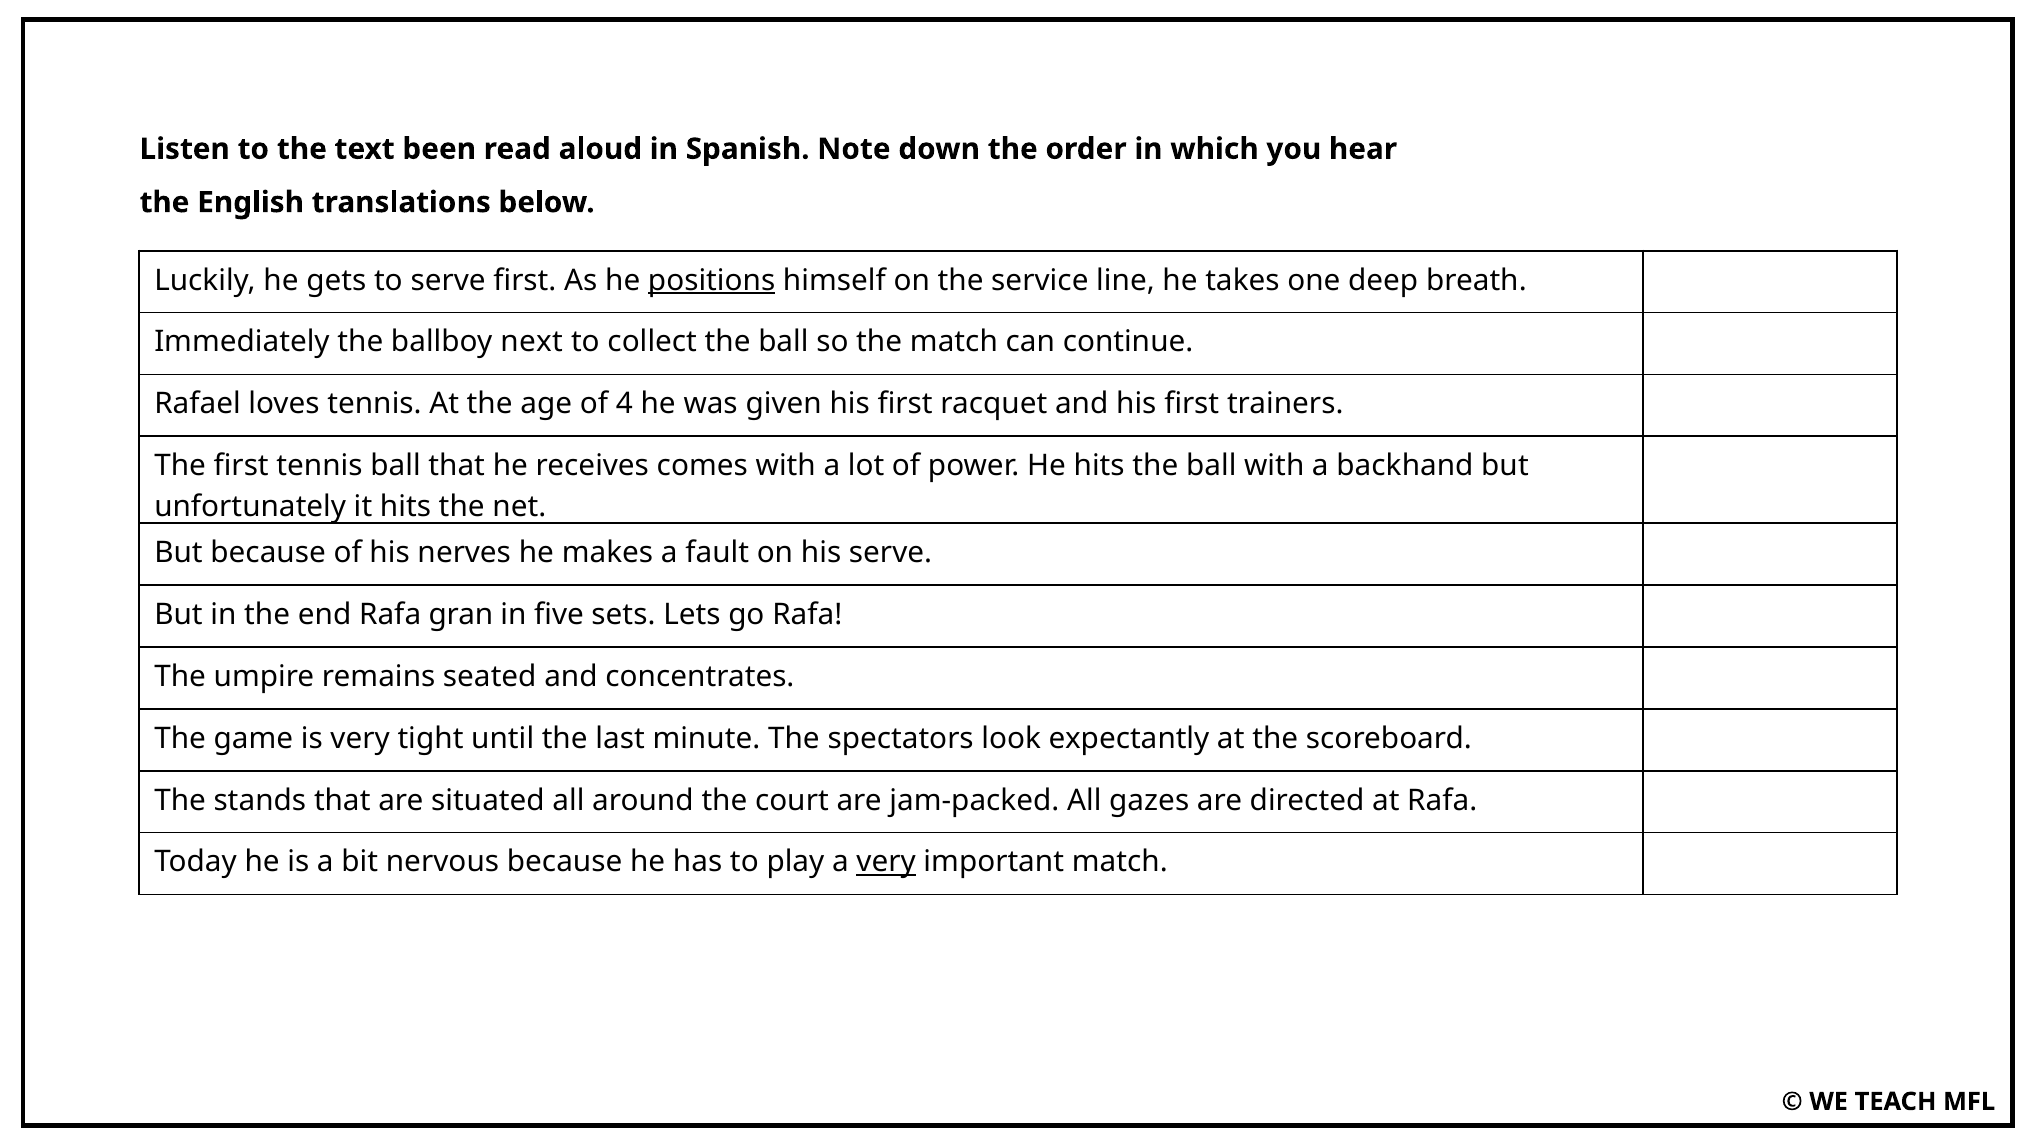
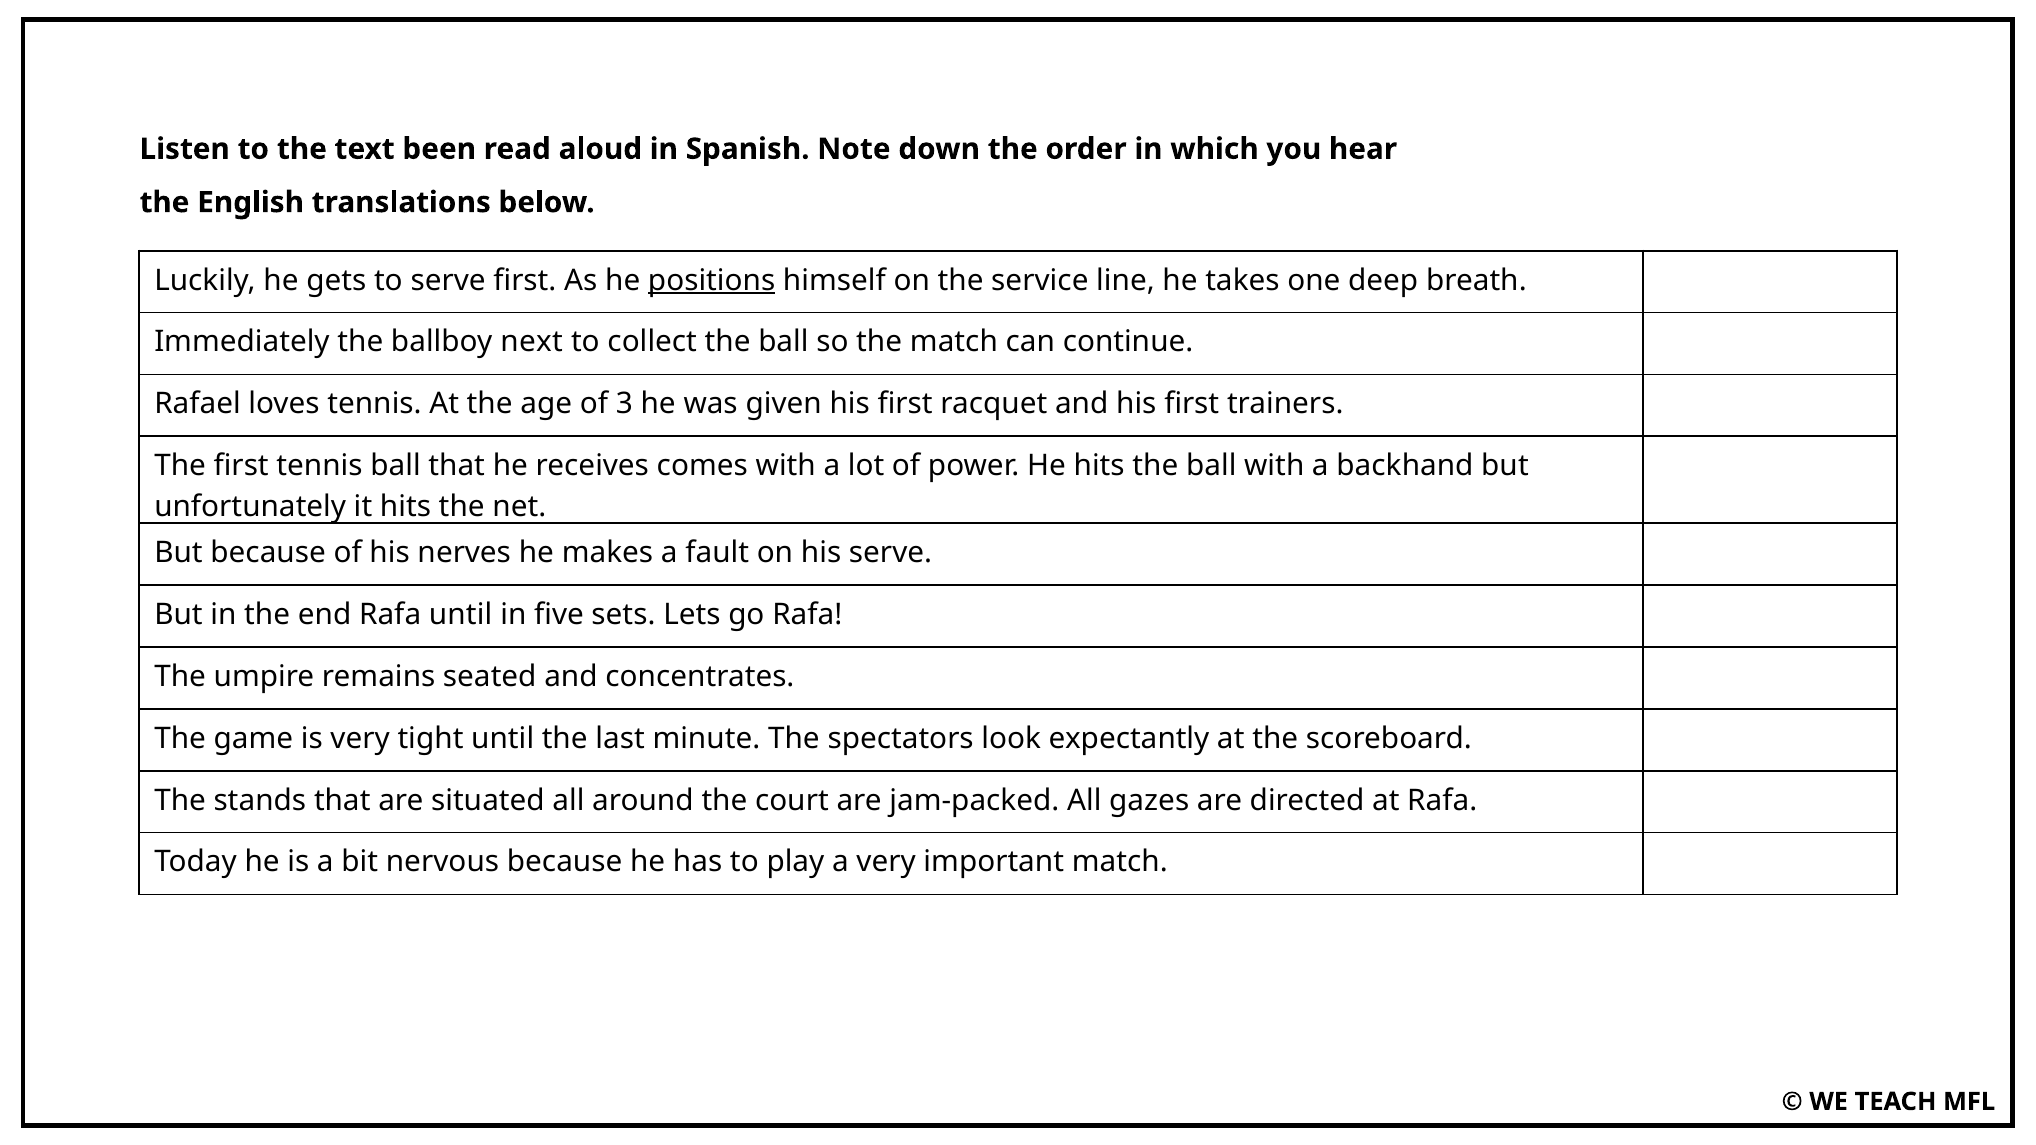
4: 4 -> 3
Rafa gran: gran -> until
very at (886, 862) underline: present -> none
